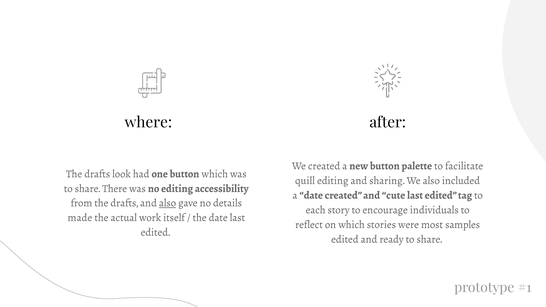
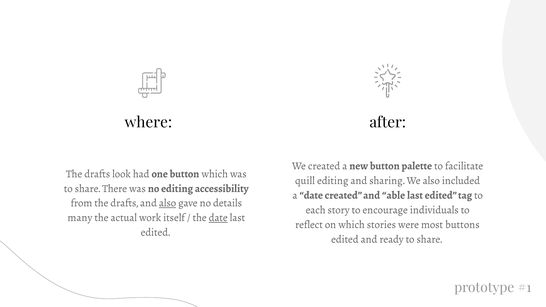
cute: cute -> able
made: made -> many
date at (218, 218) underline: none -> present
samples: samples -> buttons
